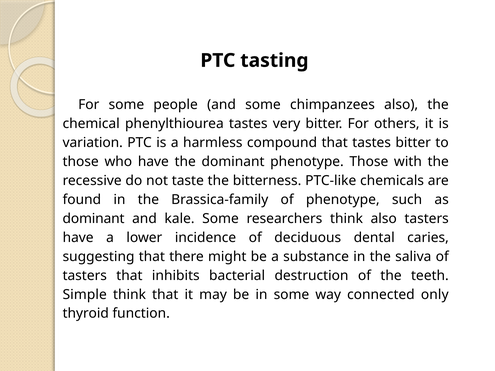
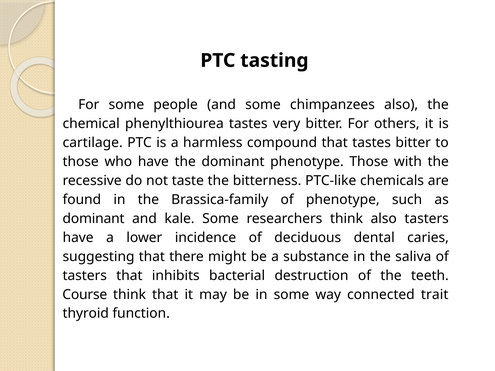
variation: variation -> cartilage
Simple: Simple -> Course
only: only -> trait
